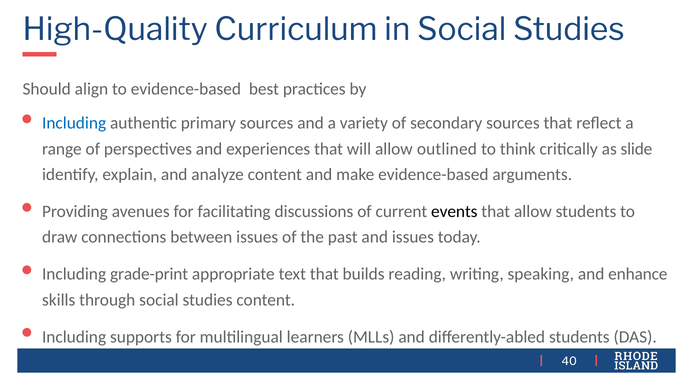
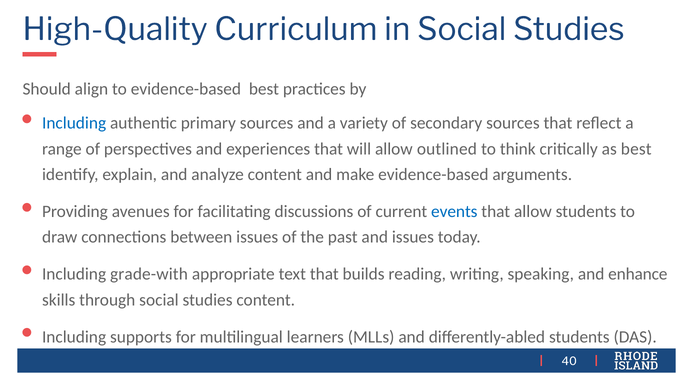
as slide: slide -> best
events colour: black -> blue
grade-print: grade-print -> grade-with
